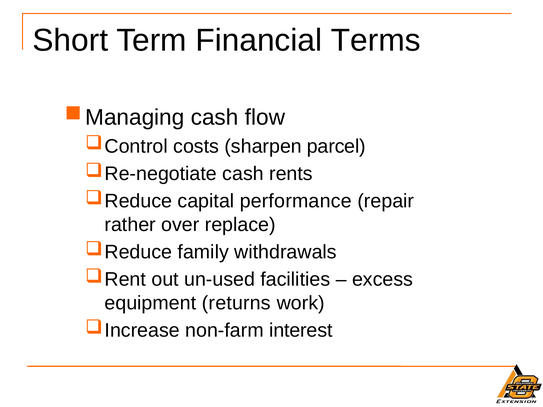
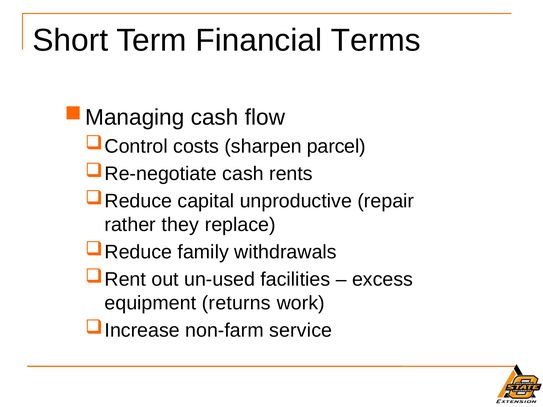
performance: performance -> unproductive
over: over -> they
interest: interest -> service
